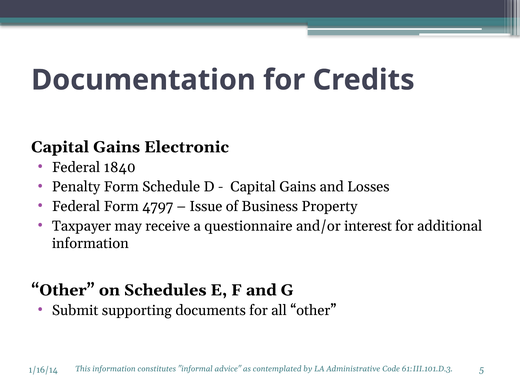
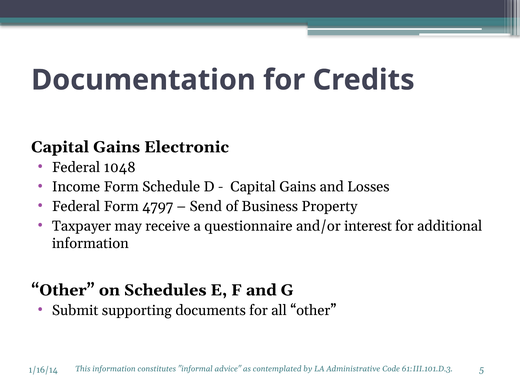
1840: 1840 -> 1048
Penalty: Penalty -> Income
Issue: Issue -> Send
